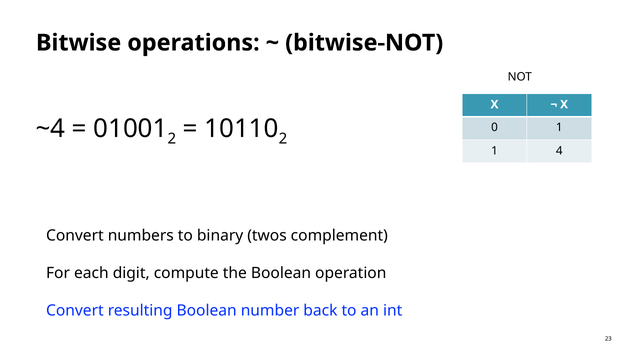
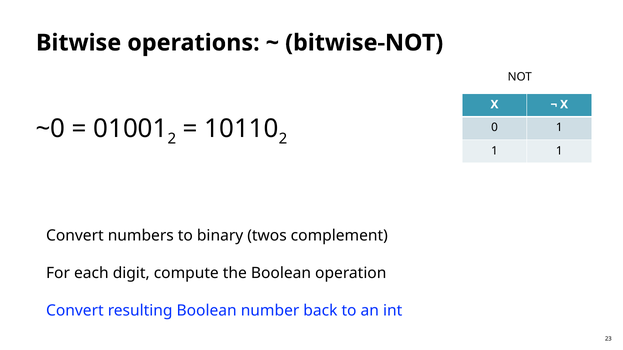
~4: ~4 -> ~0
4 at (559, 151): 4 -> 1
